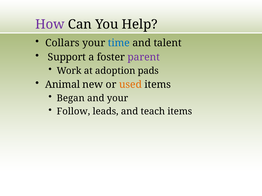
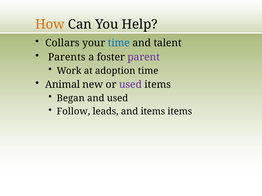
How colour: purple -> orange
Support: Support -> Parents
adoption pads: pads -> time
used at (130, 85) colour: orange -> purple
and your: your -> used
and teach: teach -> items
